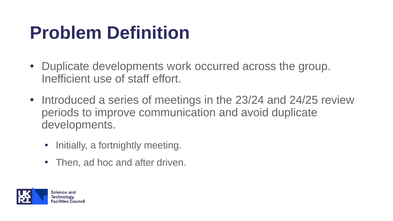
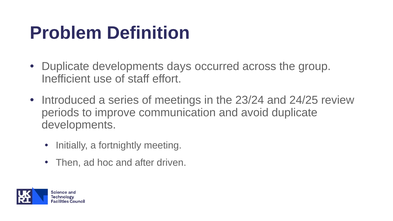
work: work -> days
